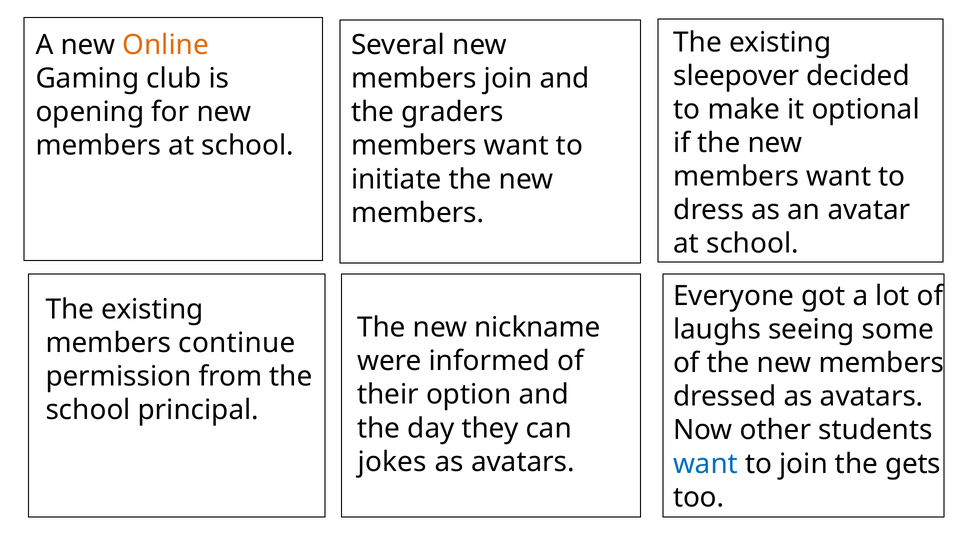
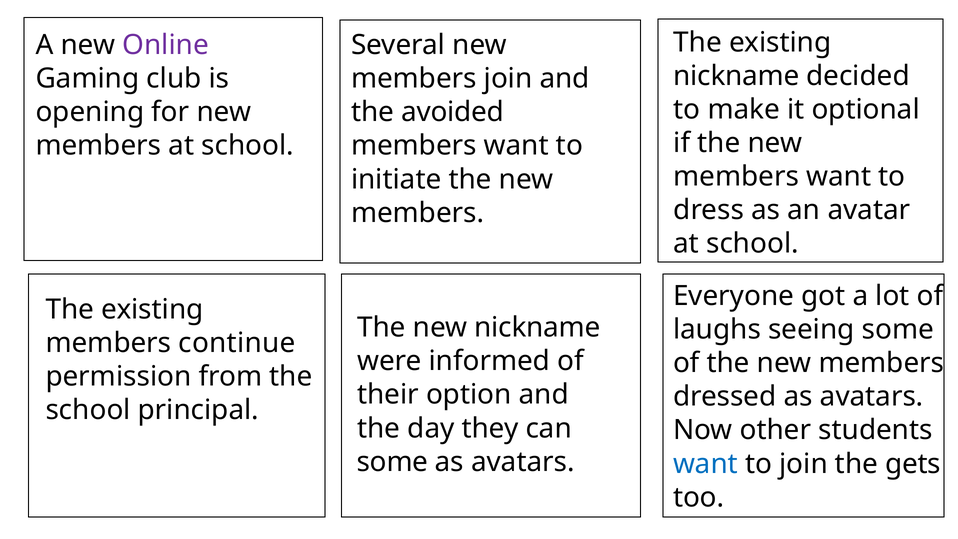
Online colour: orange -> purple
sleepover at (736, 76): sleepover -> nickname
graders: graders -> avoided
jokes at (392, 462): jokes -> some
